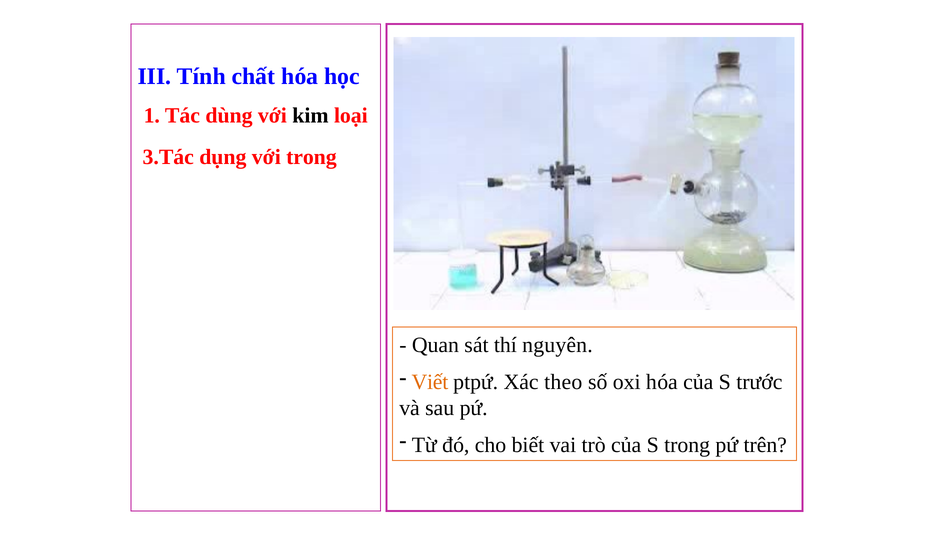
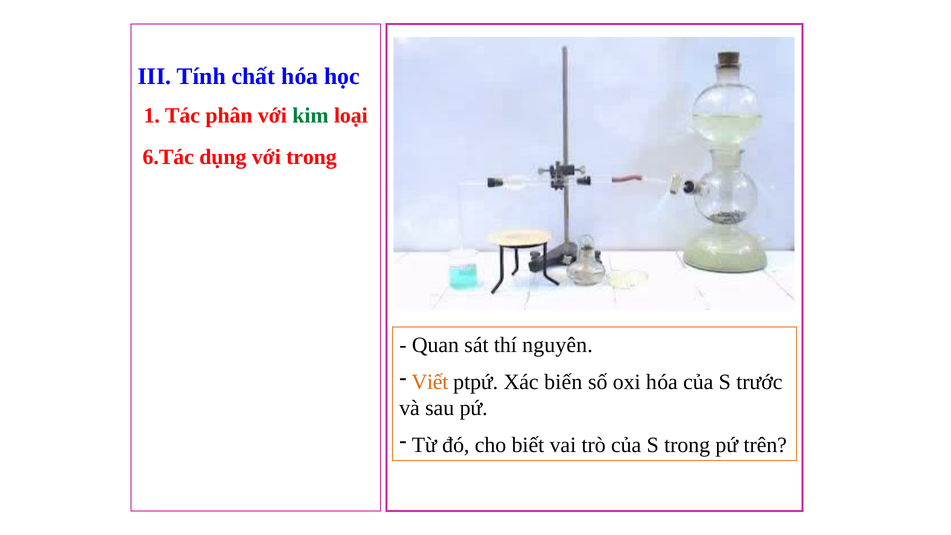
dùng: dùng -> phân
kim colour: black -> green
3.Tác: 3.Tác -> 6.Tác
theo: theo -> biến
